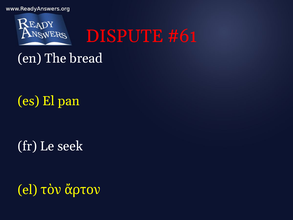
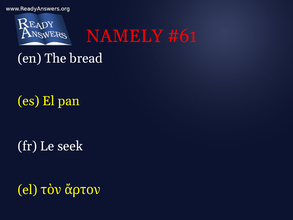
DISPUTE: DISPUTE -> NAMELY
